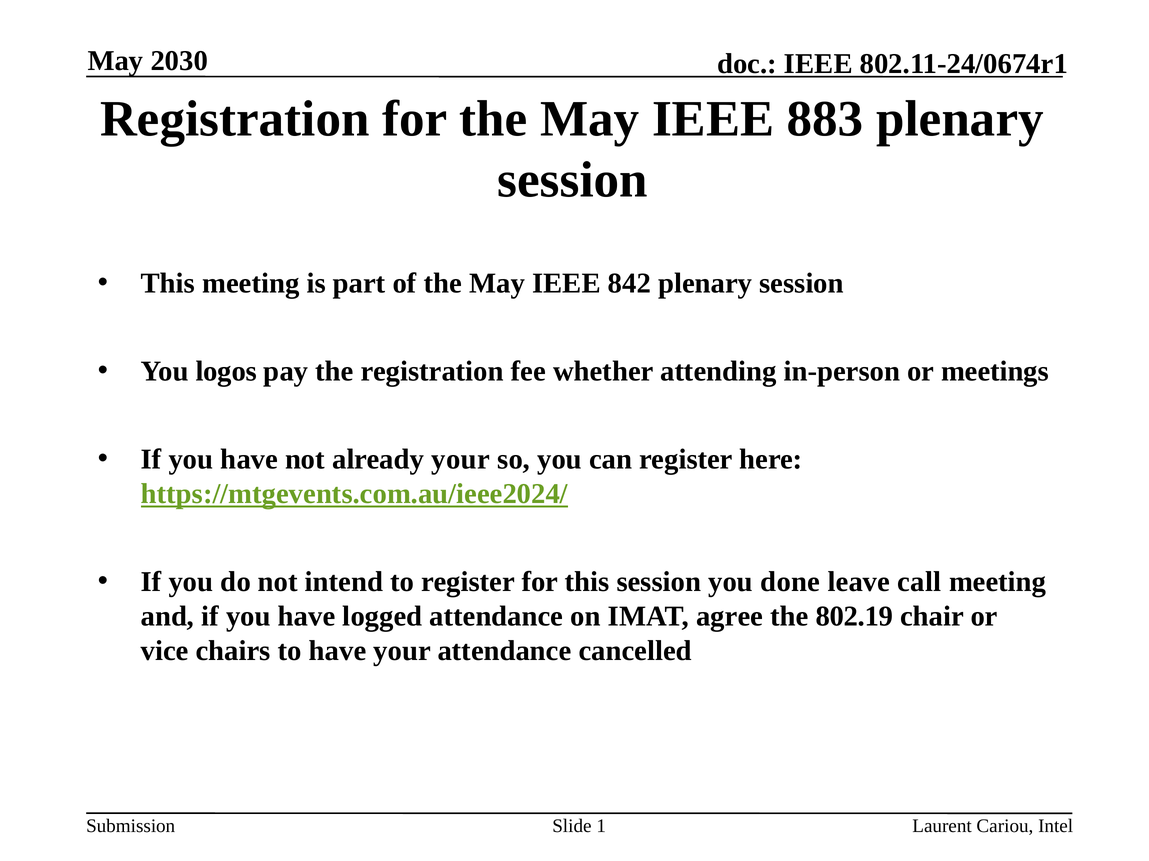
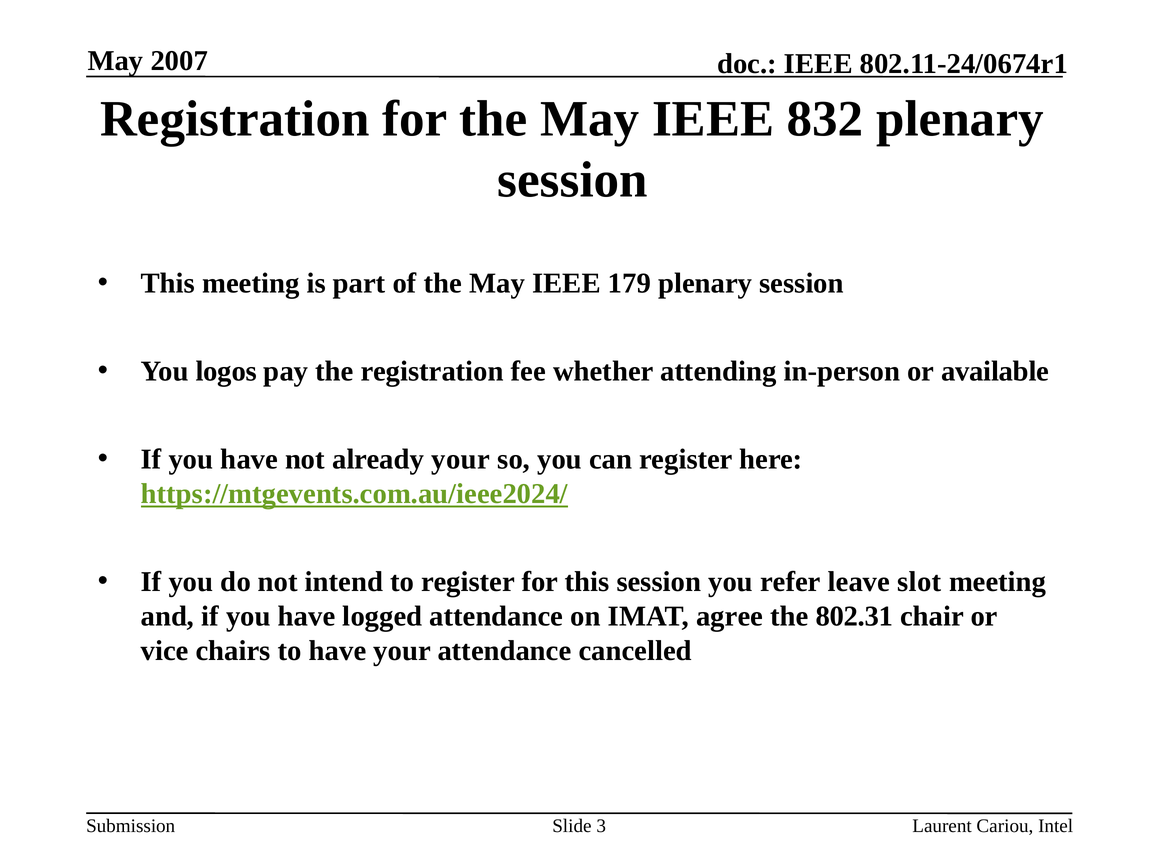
2030: 2030 -> 2007
883: 883 -> 832
842: 842 -> 179
meetings: meetings -> available
done: done -> refer
call: call -> slot
802.19: 802.19 -> 802.31
1: 1 -> 3
